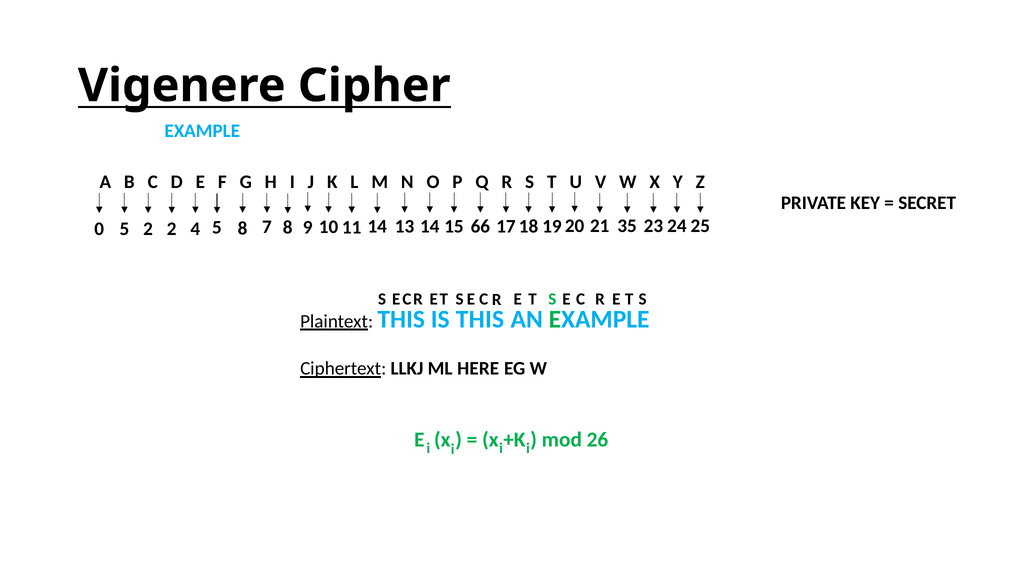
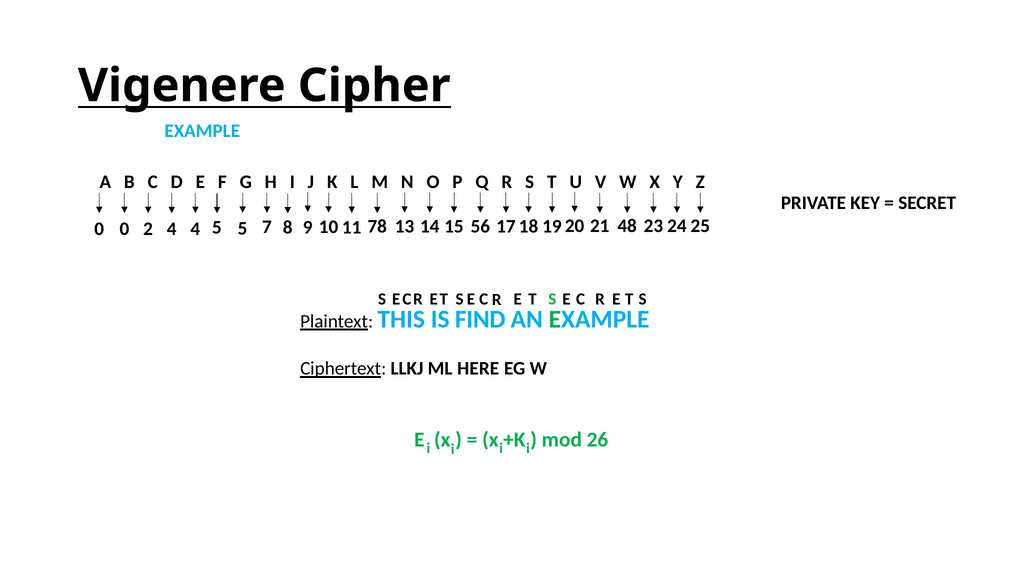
0 5: 5 -> 0
2 2: 2 -> 4
5 8: 8 -> 5
14 at (377, 226): 14 -> 78
66: 66 -> 56
35: 35 -> 48
IS THIS: THIS -> FIND
